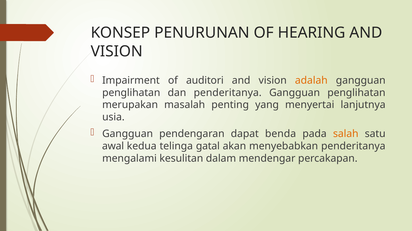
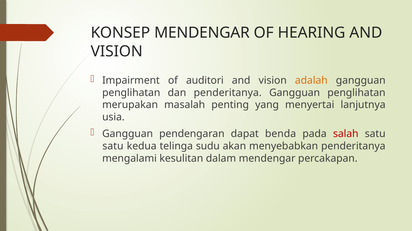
KONSEP PENURUNAN: PENURUNAN -> MENDENGAR
salah colour: orange -> red
awal at (113, 147): awal -> satu
gatal: gatal -> sudu
